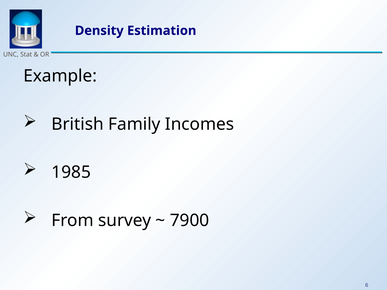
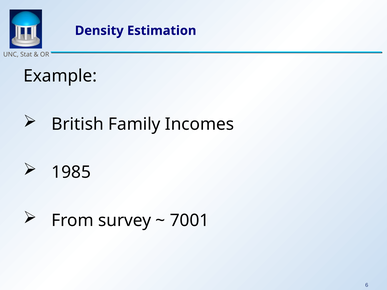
7900: 7900 -> 7001
